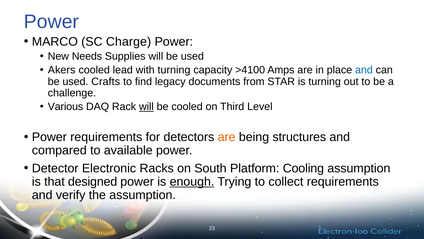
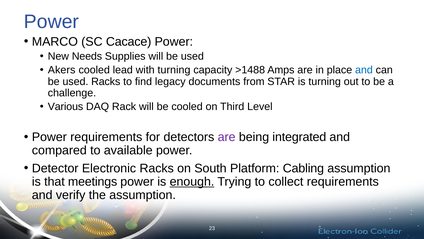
Charge: Charge -> Cacace
>4100: >4100 -> >1488
used Crafts: Crafts -> Racks
will at (146, 106) underline: present -> none
are at (227, 137) colour: orange -> purple
structures: structures -> integrated
Cooling: Cooling -> Cabling
designed: designed -> meetings
